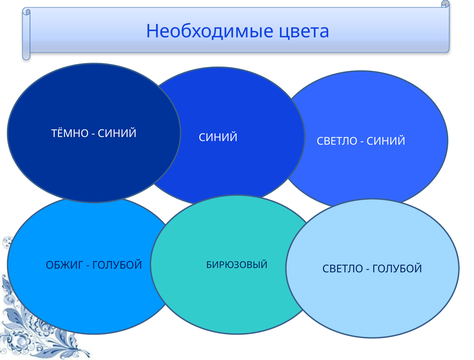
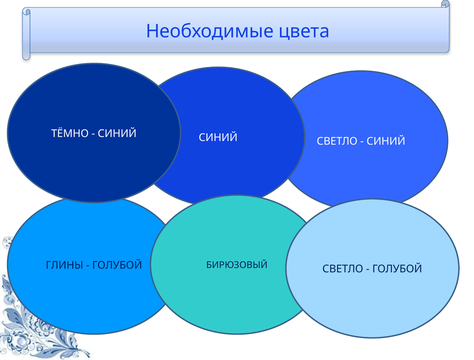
ОБЖИГ: ОБЖИГ -> ГЛИНЫ
